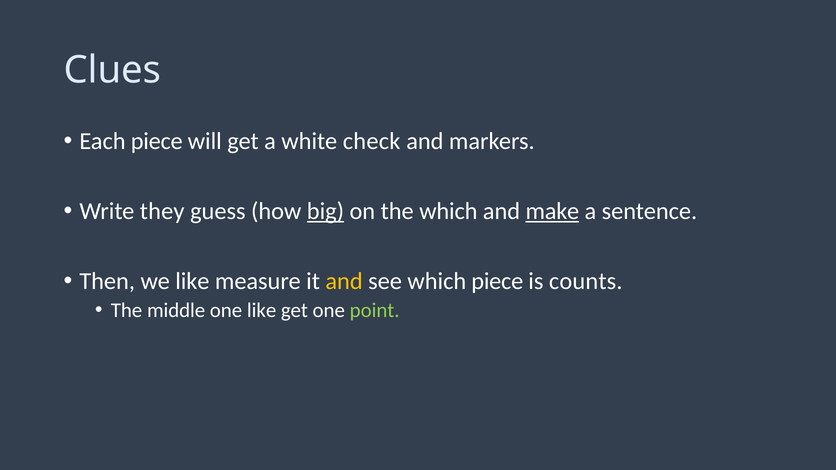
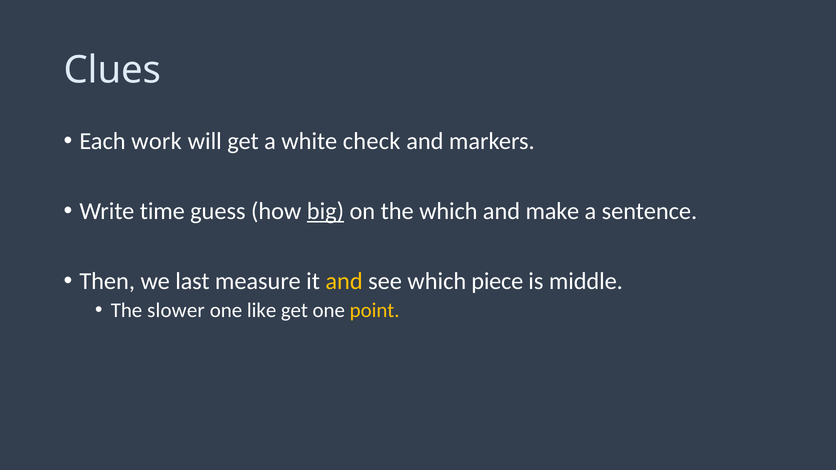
Each piece: piece -> work
they: they -> time
make underline: present -> none
we like: like -> last
counts: counts -> middle
middle: middle -> slower
point colour: light green -> yellow
